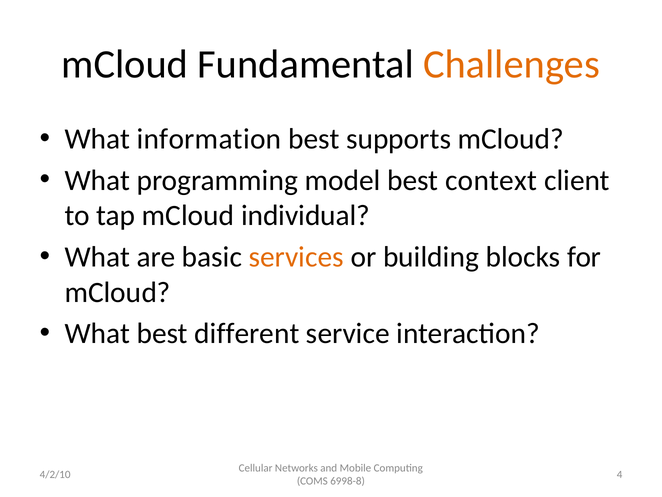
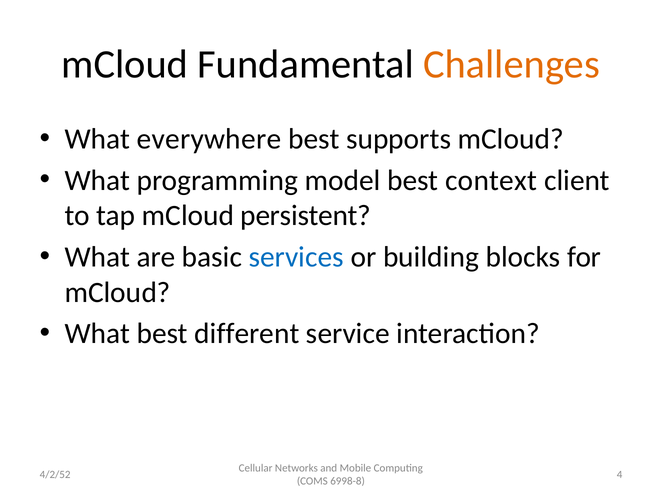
information: information -> everywhere
individual: individual -> persistent
services colour: orange -> blue
4/2/10: 4/2/10 -> 4/2/52
